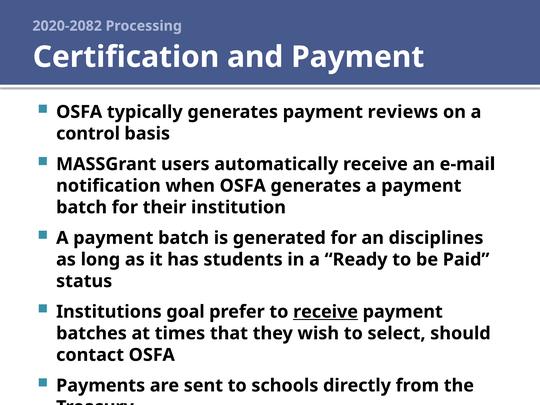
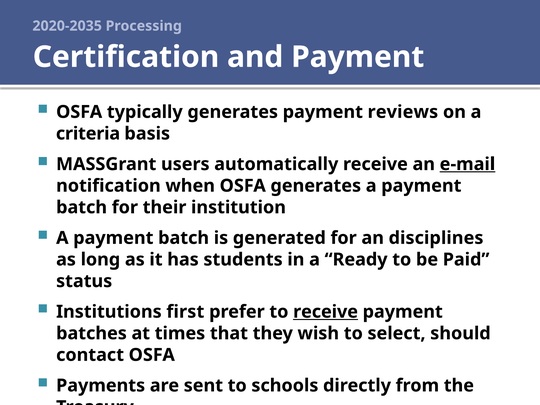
2020-2082: 2020-2082 -> 2020-2035
control: control -> criteria
e-mail underline: none -> present
goal: goal -> first
